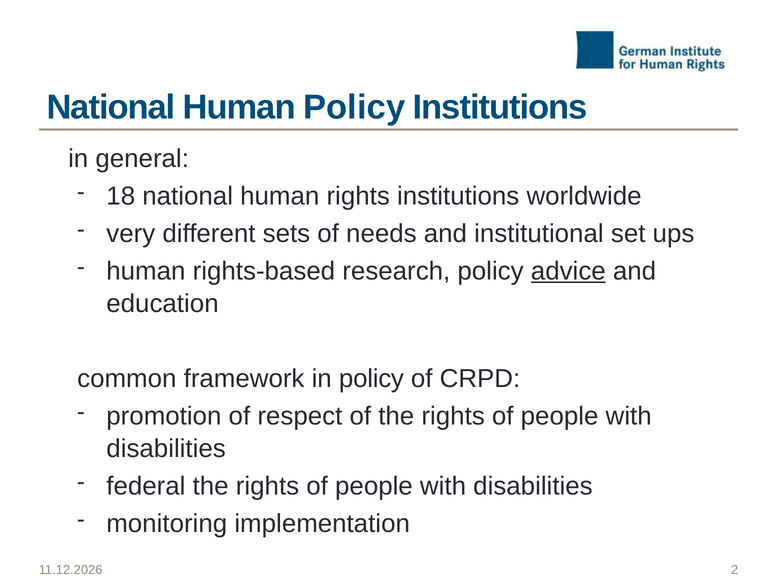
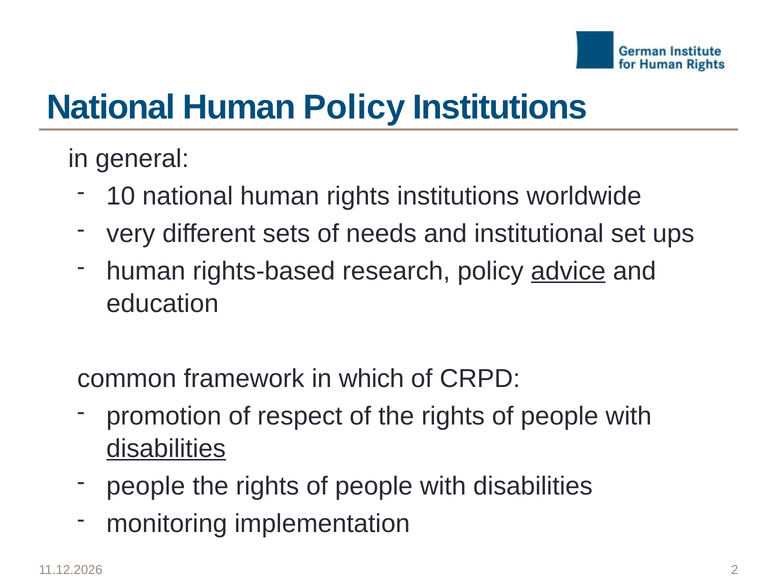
18: 18 -> 10
in policy: policy -> which
disabilities at (166, 448) underline: none -> present
federal at (146, 486): federal -> people
